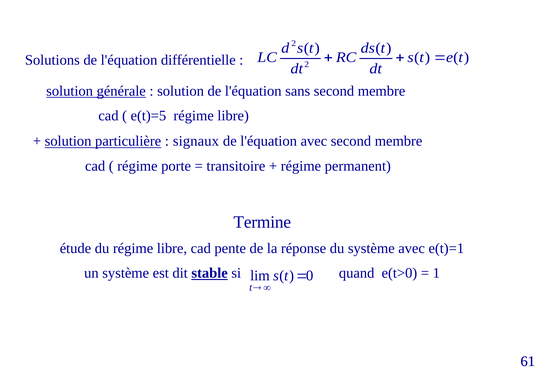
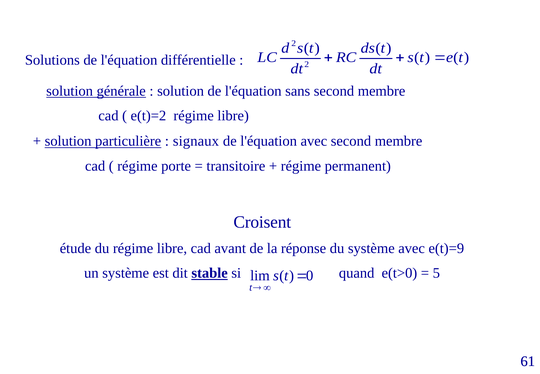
e(t)=5: e(t)=5 -> e(t)=2
Termine: Termine -> Croisent
pente: pente -> avant
e(t)=1: e(t)=1 -> e(t)=9
1: 1 -> 5
